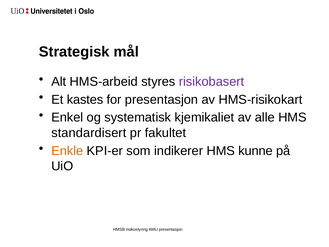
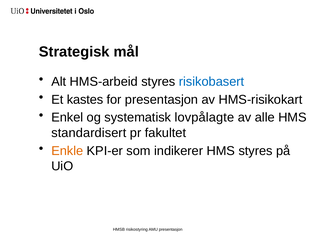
risikobasert colour: purple -> blue
kjemikaliet: kjemikaliet -> lovpålagte
HMS kunne: kunne -> styres
